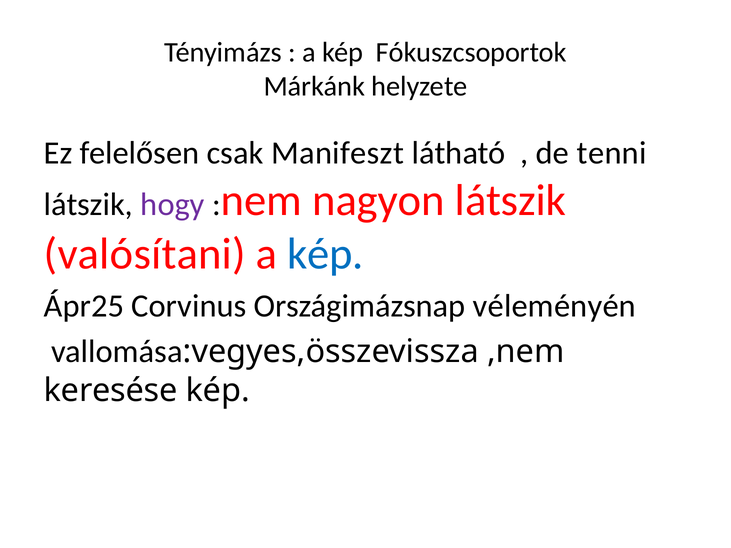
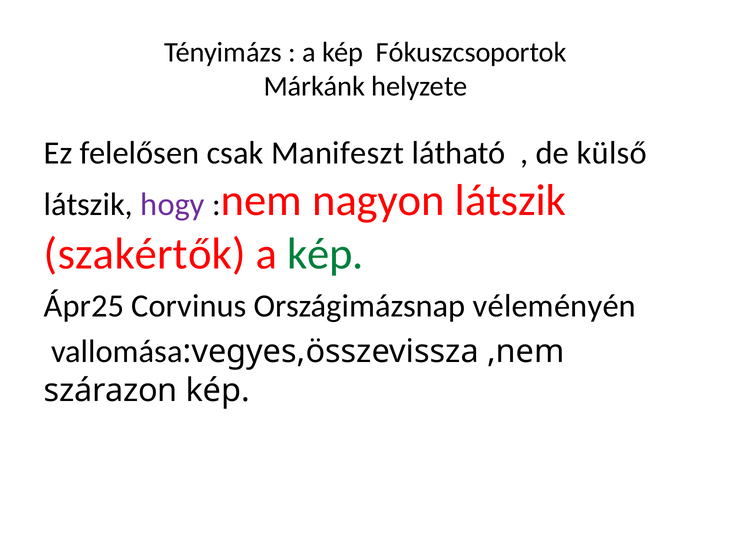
tenni: tenni -> külső
valósítani: valósítani -> szakértők
kép at (326, 254) colour: blue -> green
keresése: keresése -> szárazon
